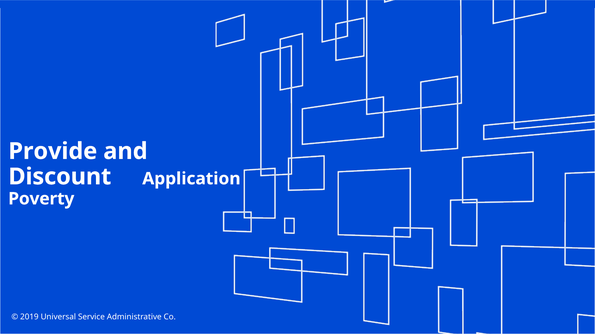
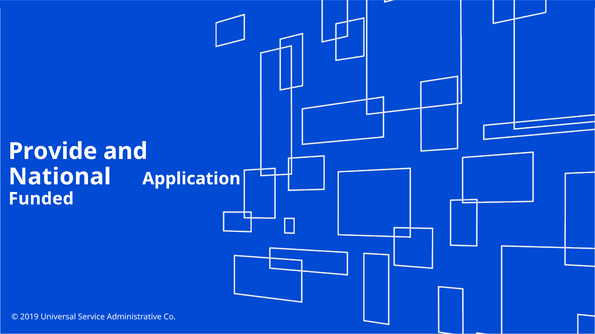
Discount: Discount -> National
Poverty: Poverty -> Funded
